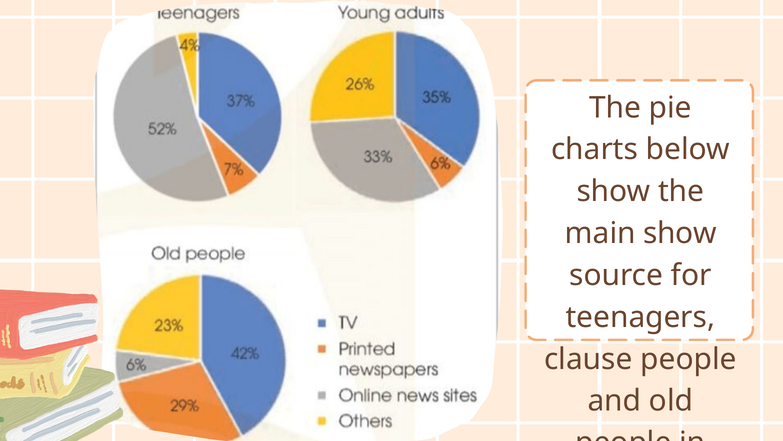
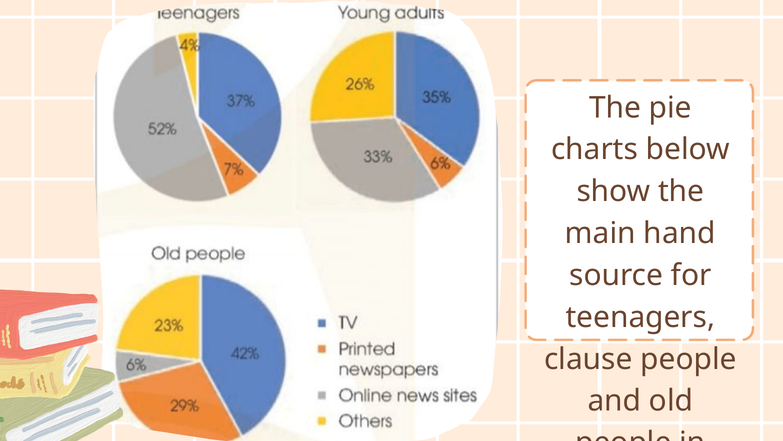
main show: show -> hand
